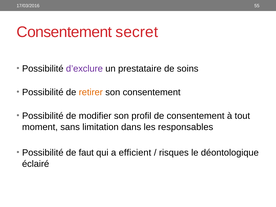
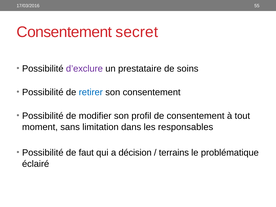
retirer colour: orange -> blue
efficient: efficient -> décision
risques: risques -> terrains
déontologique: déontologique -> problématique
